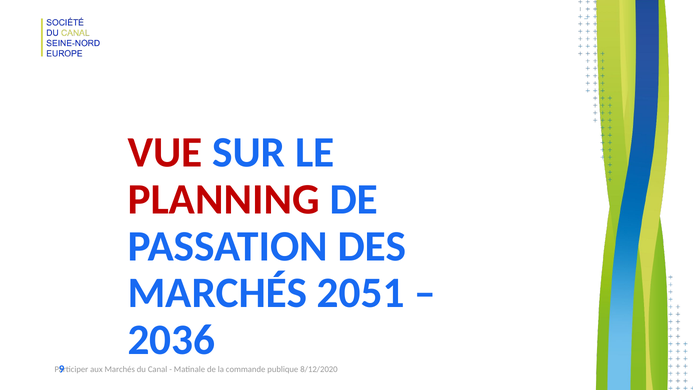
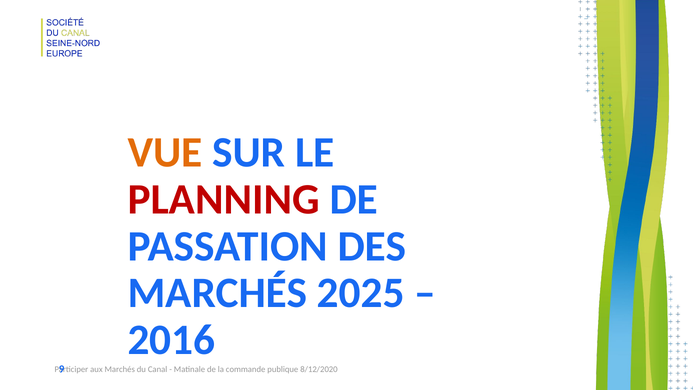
VUE colour: red -> orange
2051: 2051 -> 2025
2036: 2036 -> 2016
